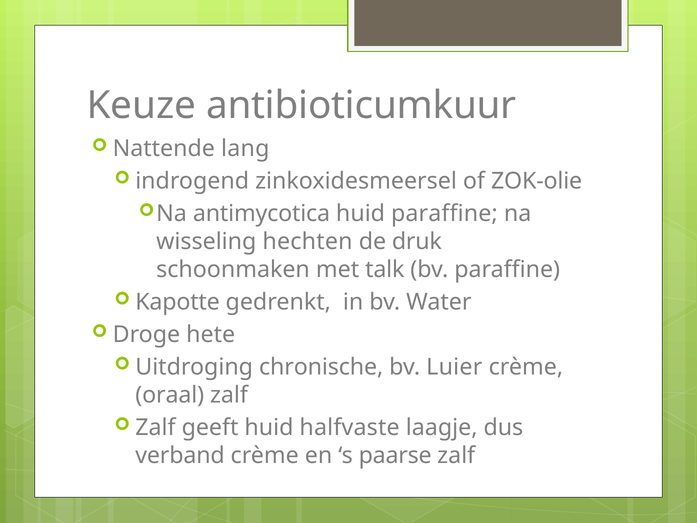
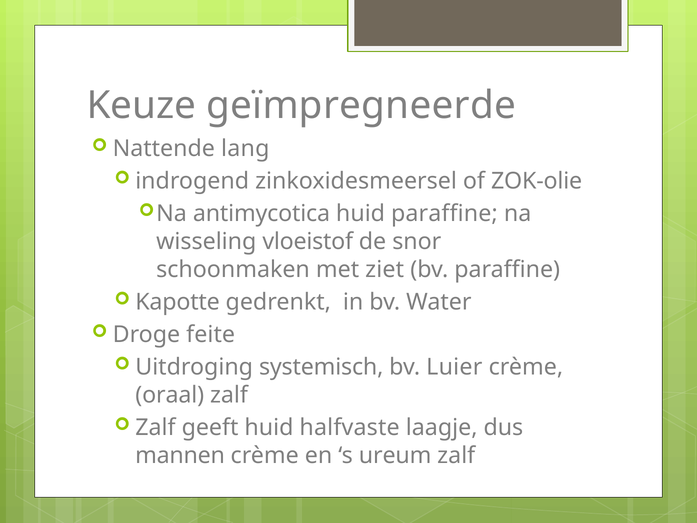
antibioticumkuur: antibioticumkuur -> geïmpregneerde
hechten: hechten -> vloeistof
druk: druk -> snor
talk: talk -> ziet
hete: hete -> feite
chronische: chronische -> systemisch
verband: verband -> mannen
paarse: paarse -> ureum
